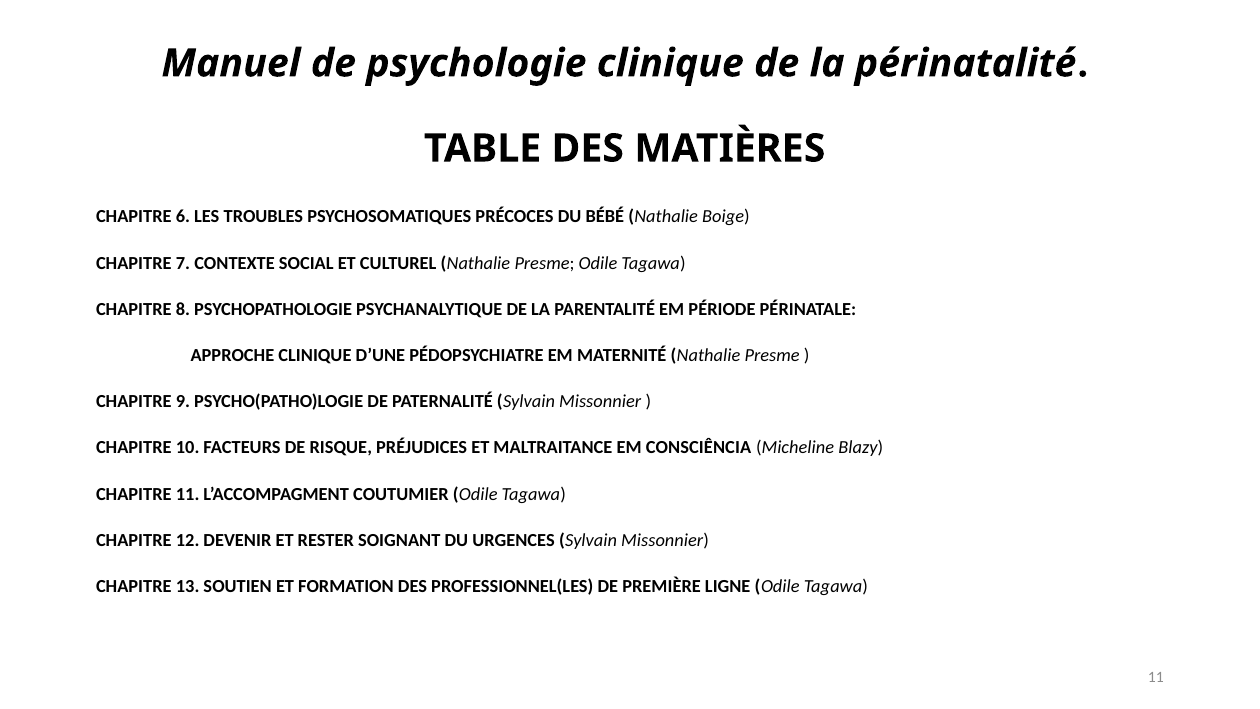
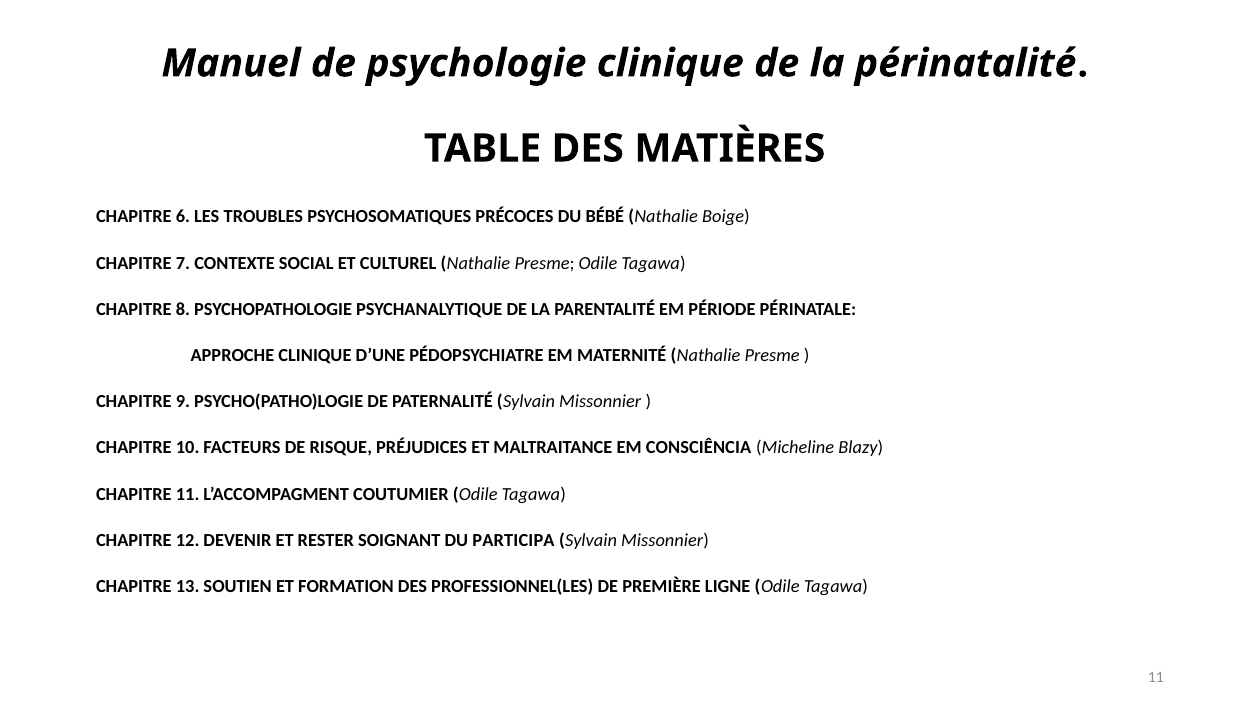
URGENCES: URGENCES -> PARTICIPA
